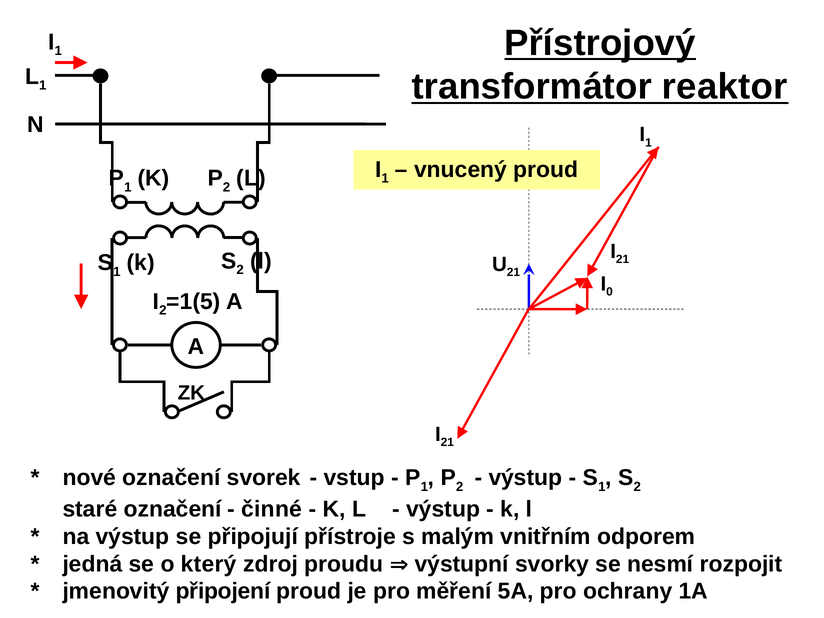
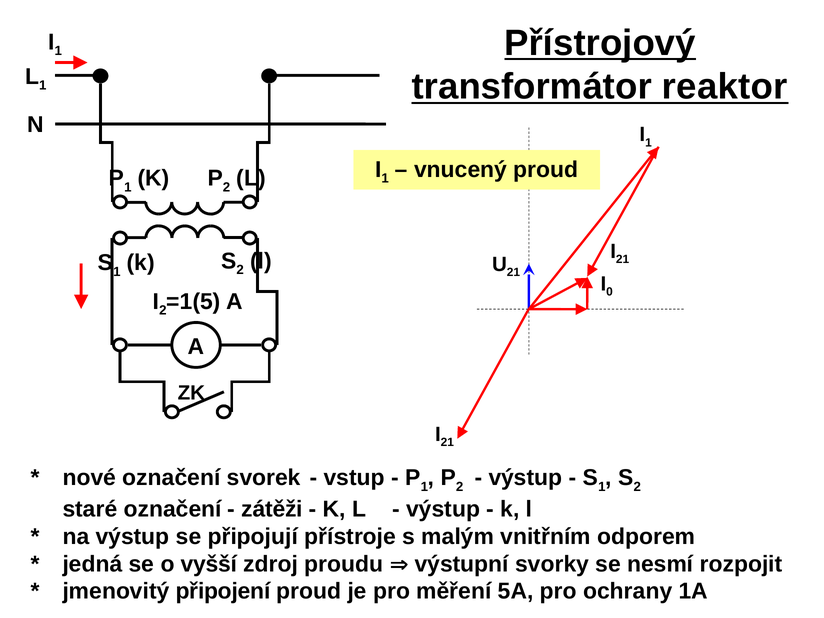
činné: činné -> zátěži
který: který -> vyšší
